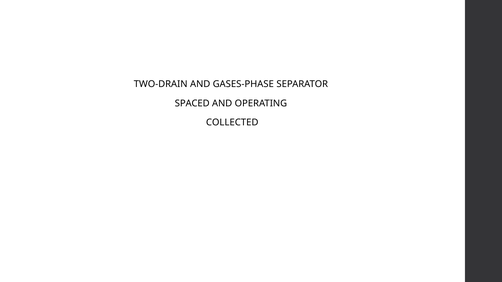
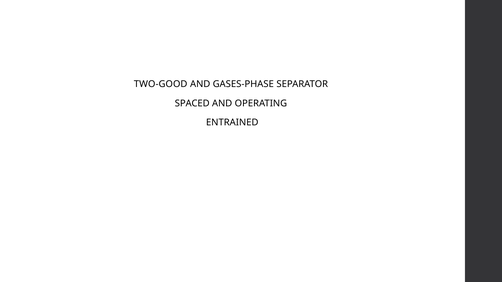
TWO-DRAIN: TWO-DRAIN -> TWO-GOOD
COLLECTED: COLLECTED -> ENTRAINED
